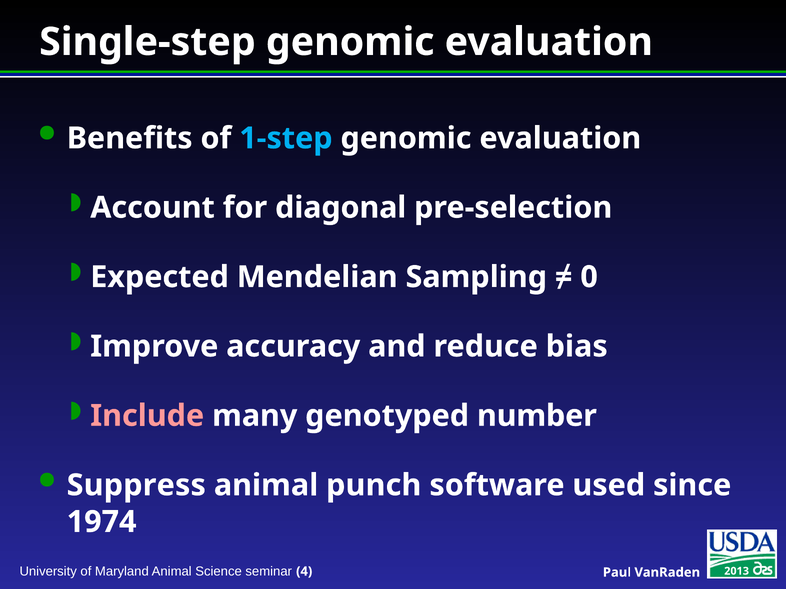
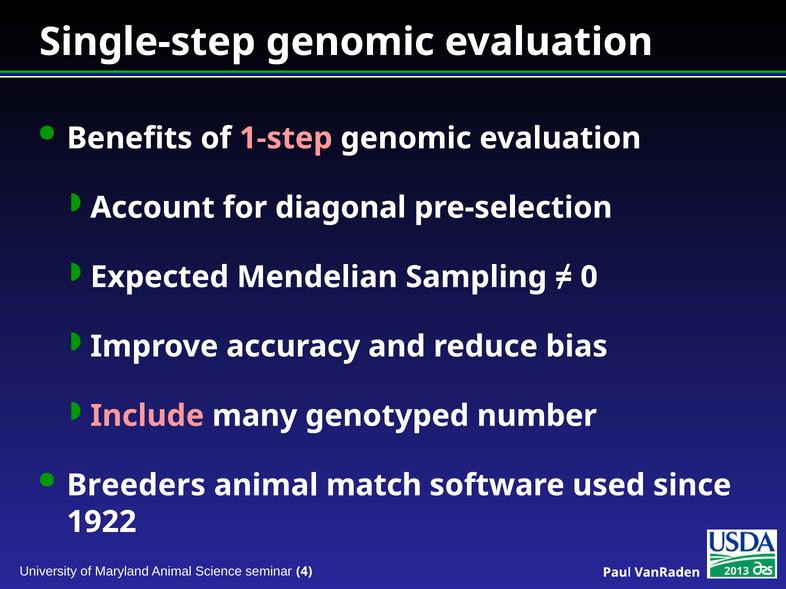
1-step colour: light blue -> pink
Suppress: Suppress -> Breeders
punch: punch -> match
1974: 1974 -> 1922
